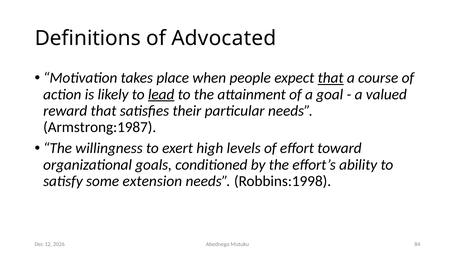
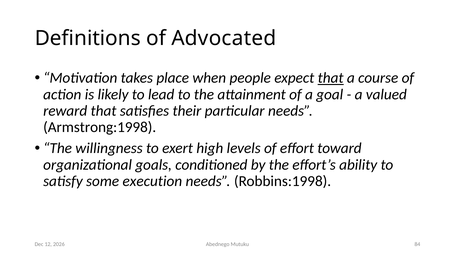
lead underline: present -> none
Armstrong:1987: Armstrong:1987 -> Armstrong:1998
extension: extension -> execution
